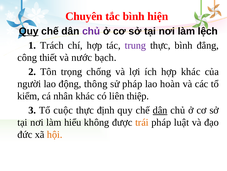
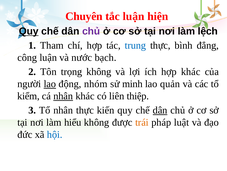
tắc bình: bình -> luận
Trách: Trách -> Tham
trung colour: purple -> blue
công thiết: thiết -> luận
trọng chống: chống -> không
lao at (50, 84) underline: none -> present
thông: thông -> nhóm
sử pháp: pháp -> minh
hoàn: hoàn -> quản
nhân at (63, 96) underline: none -> present
Tổ cuộc: cuộc -> nhân
định: định -> kiến
hội colour: orange -> blue
